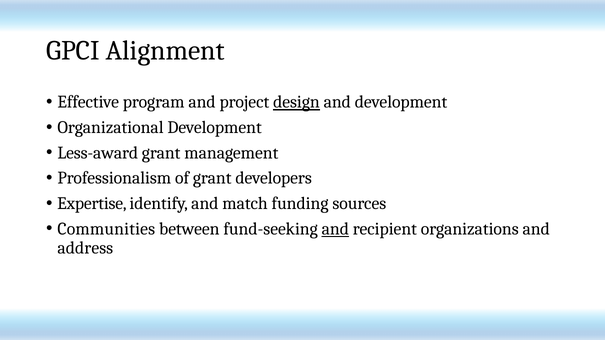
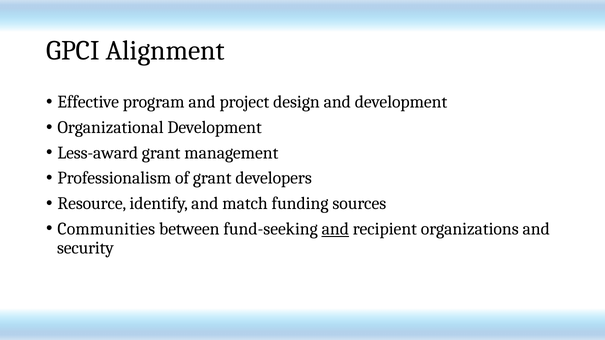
design underline: present -> none
Expertise: Expertise -> Resource
address: address -> security
